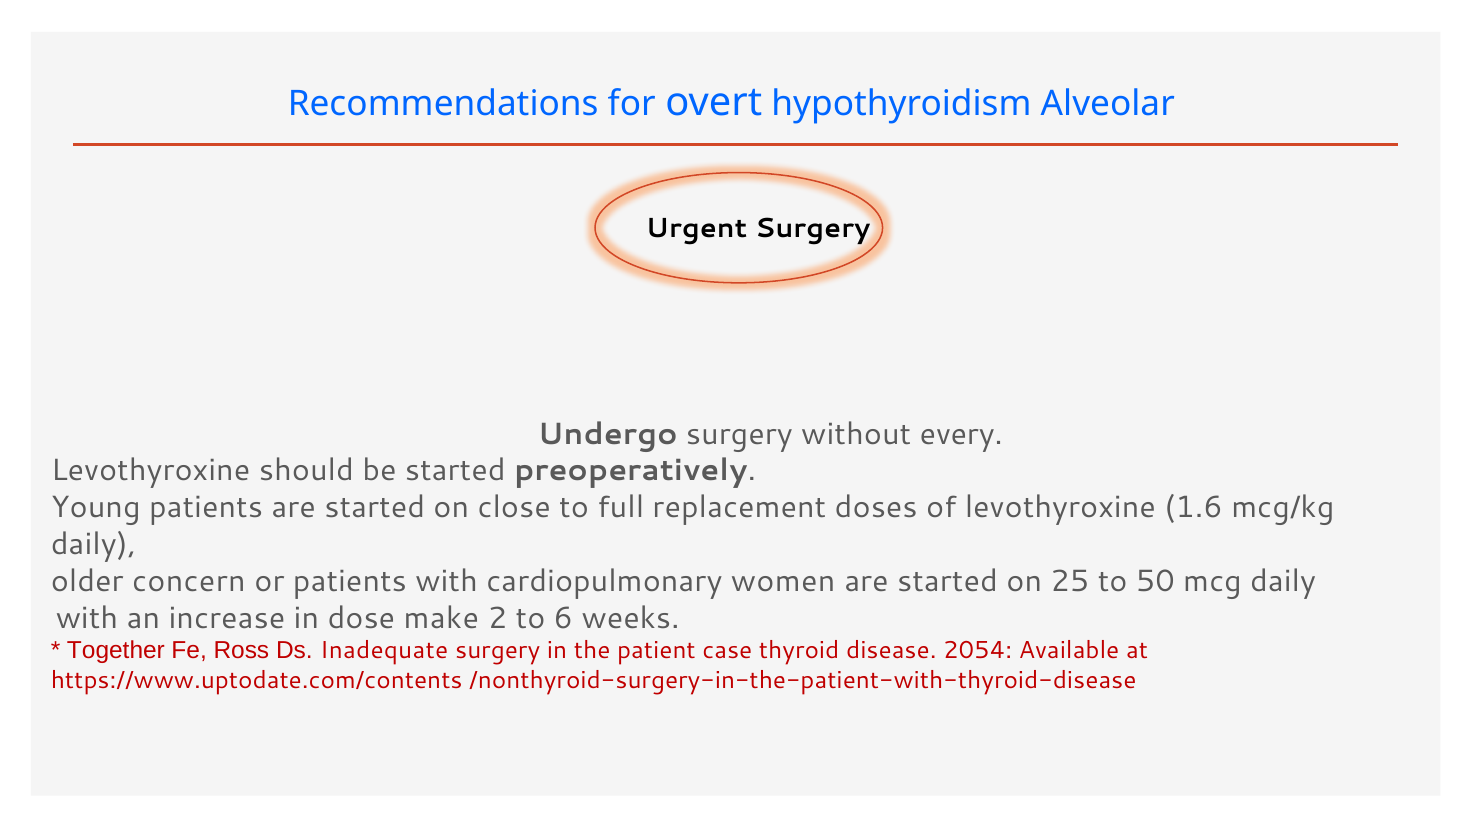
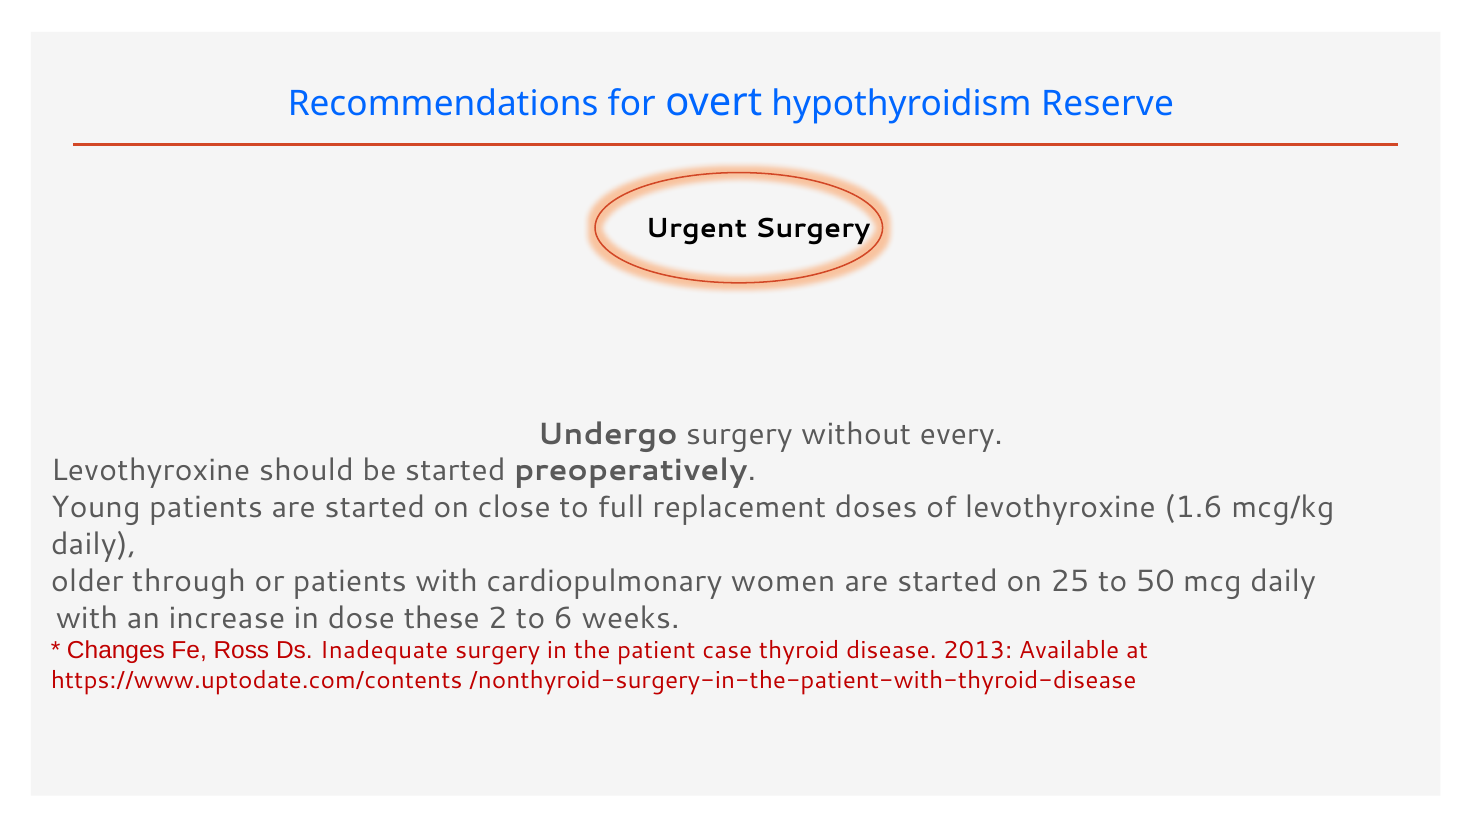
Alveolar: Alveolar -> Reserve
concern: concern -> through
make: make -> these
Together: Together -> Changes
2054: 2054 -> 2013
